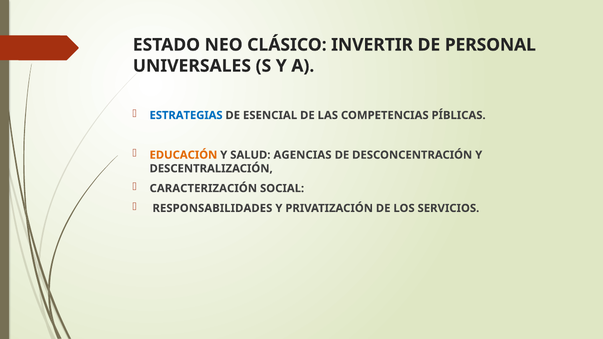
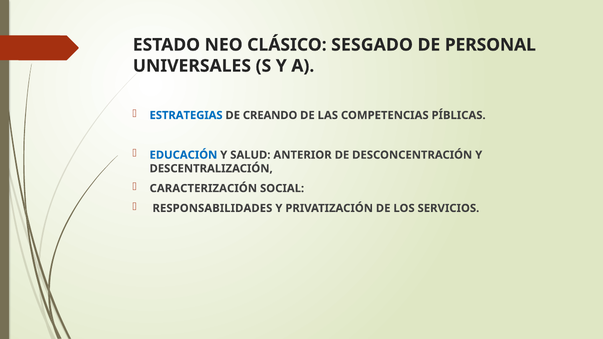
INVERTIR: INVERTIR -> SESGADO
ESENCIAL: ESENCIAL -> CREANDO
EDUCACIÓN colour: orange -> blue
AGENCIAS: AGENCIAS -> ANTERIOR
